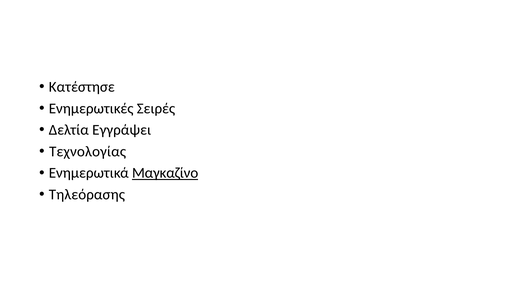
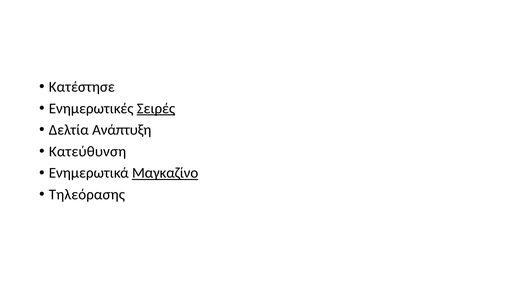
Σειρές underline: none -> present
Εγγράψει: Εγγράψει -> Ανάπτυξη
Τεχνολογίας: Τεχνολογίας -> Κατεύθυνση
